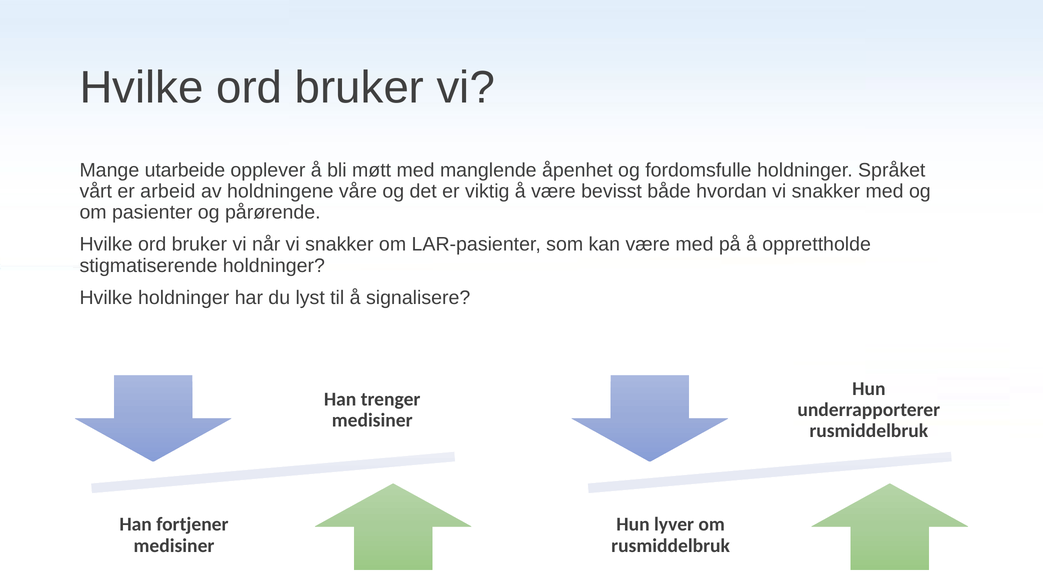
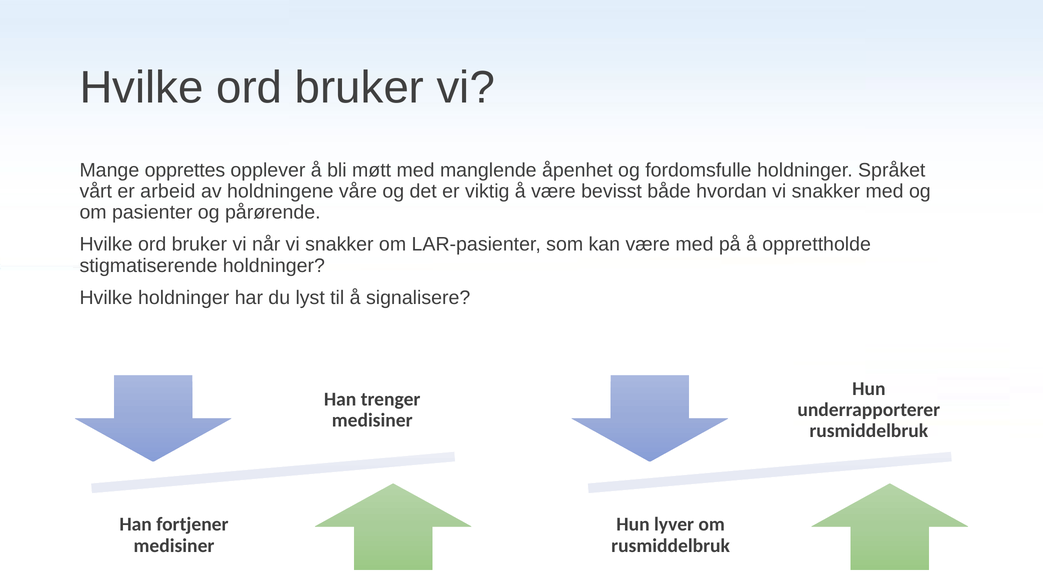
utarbeide: utarbeide -> opprettes
